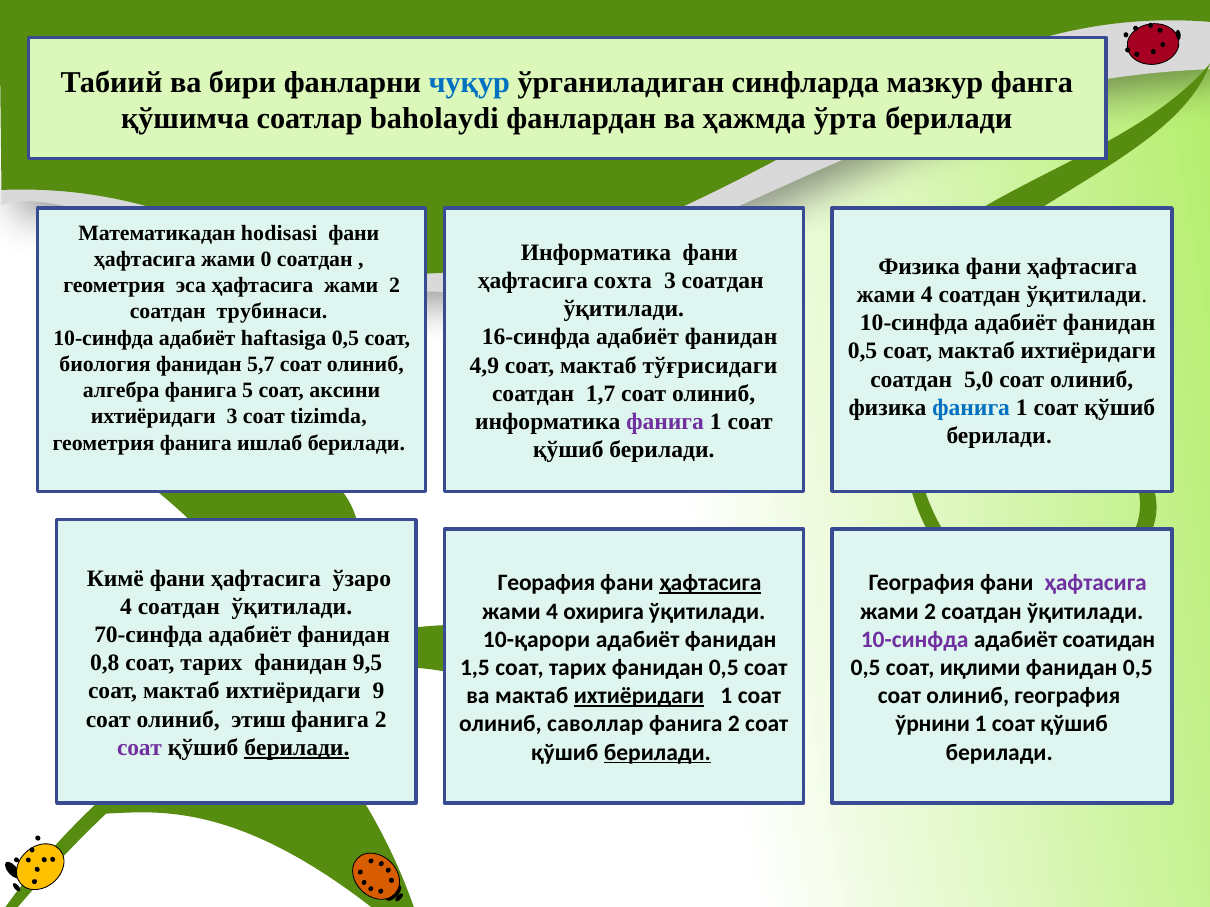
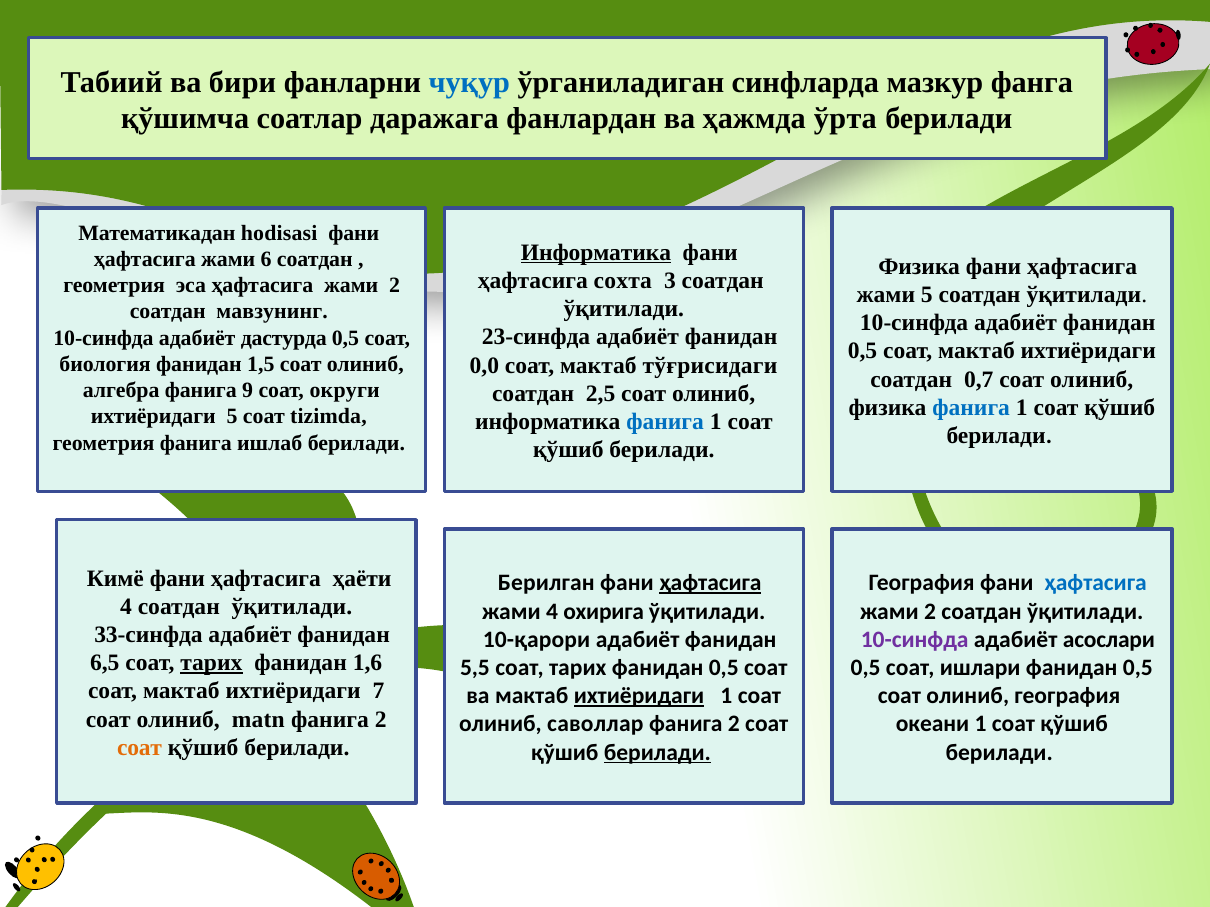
baholaydi: baholaydi -> даражага
Информатика at (596, 253) underline: none -> present
0: 0 -> 6
4 at (927, 295): 4 -> 5
трубинаси: трубинаси -> мавзунинг
16-синфда: 16-синфда -> 23-синфда
haftasiga: haftasiga -> дастурда
5,7: 5,7 -> 1,5
4,9: 4,9 -> 0,0
5,0: 5,0 -> 0,7
5: 5 -> 9
аксини: аксини -> округи
1,7: 1,7 -> 2,5
ихтиёридаги 3: 3 -> 5
фанига at (665, 422) colour: purple -> blue
ўзаро: ўзаро -> ҳаёти
Георафия: Георафия -> Берилган
ҳафтасига at (1095, 583) colour: purple -> blue
70-синфда: 70-синфда -> 33-синфда
соатидан: соатидан -> асослари
0,8: 0,8 -> 6,5
тарих at (211, 663) underline: none -> present
9,5: 9,5 -> 1,6
1,5: 1,5 -> 5,5
иқлими: иқлими -> ишлари
9: 9 -> 7
этиш: этиш -> matn
ўрнини: ўрнини -> океани
соат at (140, 748) colour: purple -> orange
берилади at (297, 748) underline: present -> none
